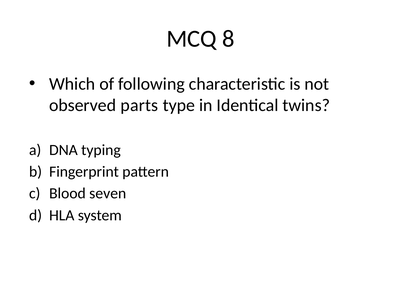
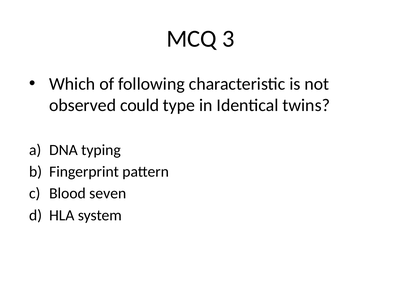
8: 8 -> 3
parts: parts -> could
